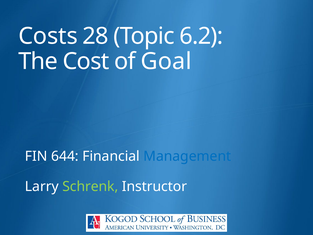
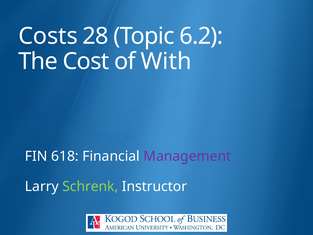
Goal: Goal -> With
644: 644 -> 618
Management colour: blue -> purple
